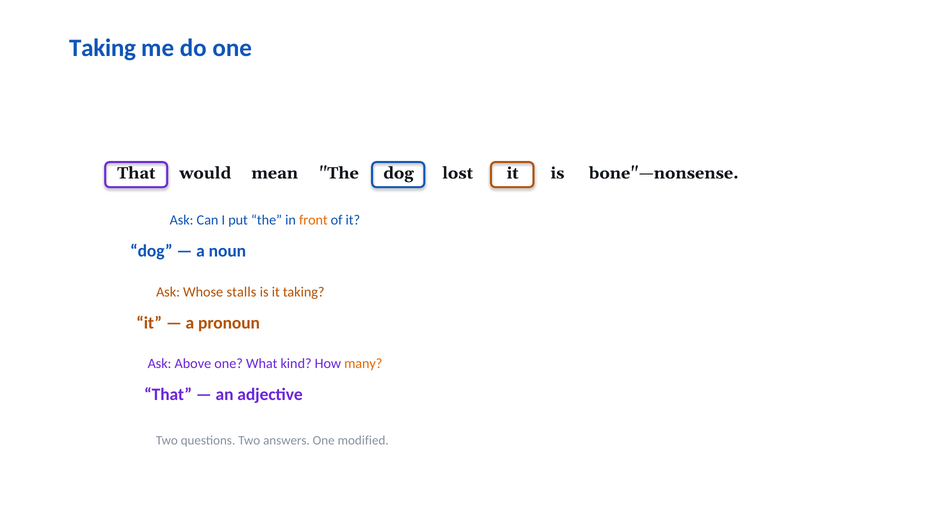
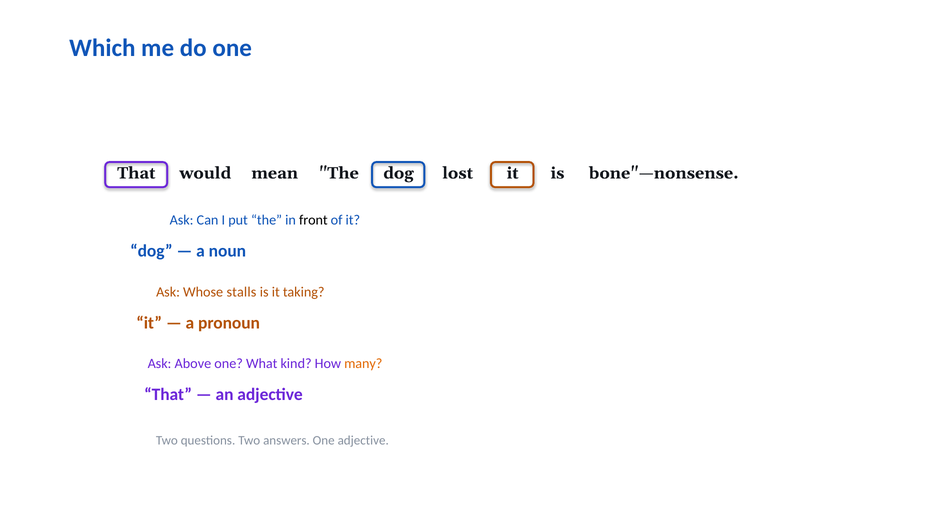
Taking at (102, 48): Taking -> Which
front colour: orange -> black
One modified: modified -> adjective
